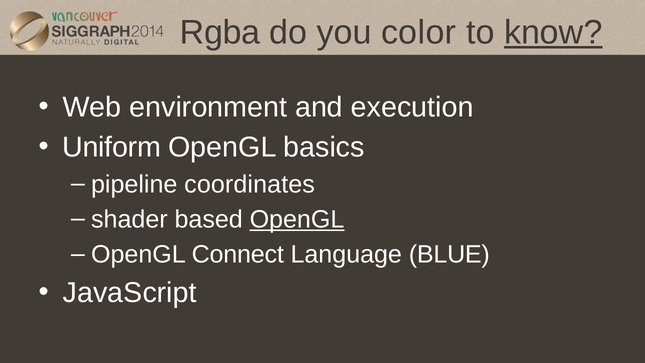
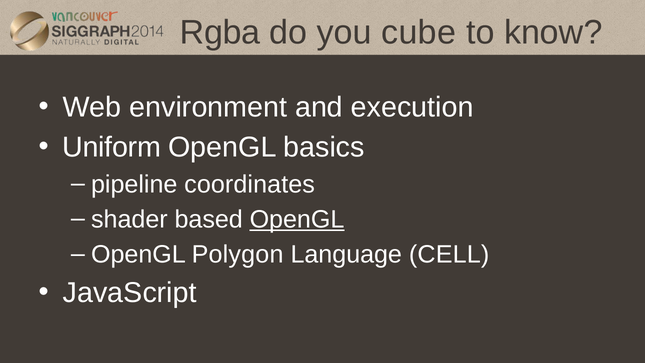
color: color -> cube
know underline: present -> none
Connect: Connect -> Polygon
BLUE: BLUE -> CELL
